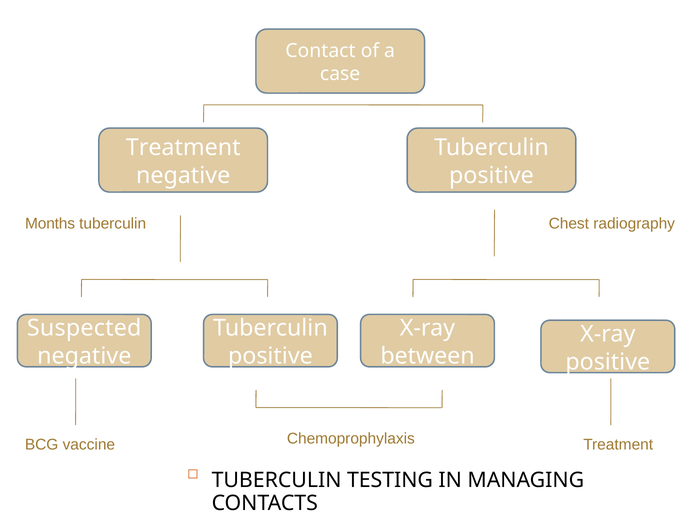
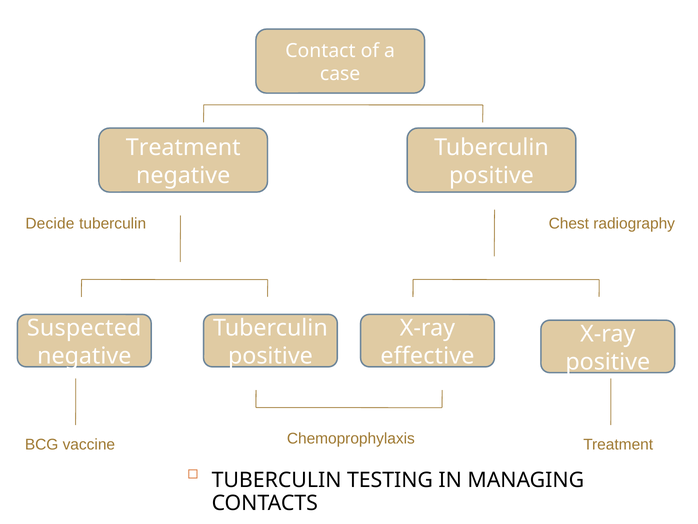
Months: Months -> Decide
between: between -> effective
